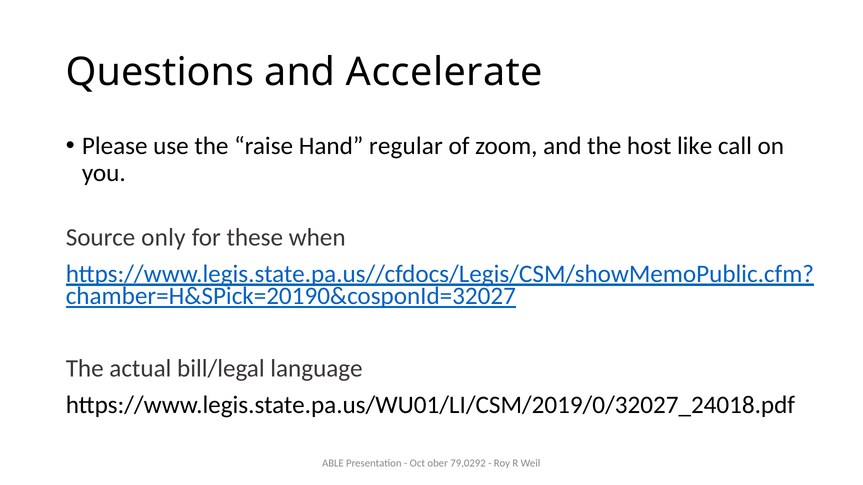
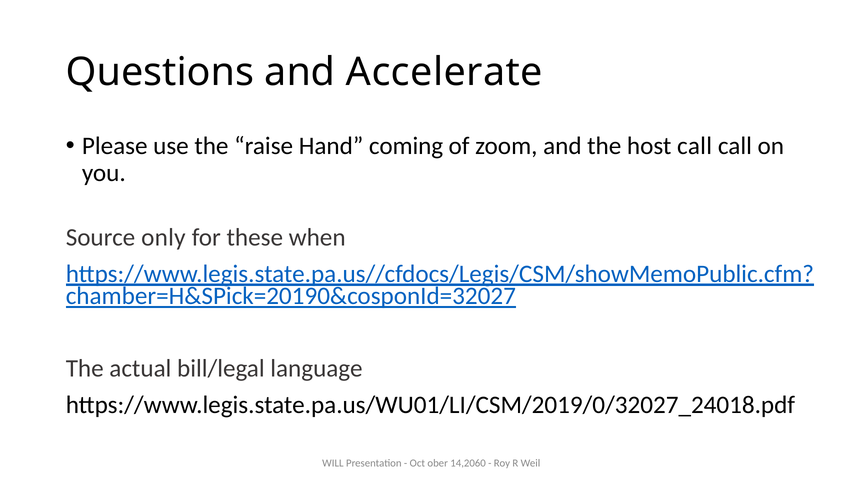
regular: regular -> coming
host like: like -> call
ABLE: ABLE -> WILL
79,0292: 79,0292 -> 14,2060
